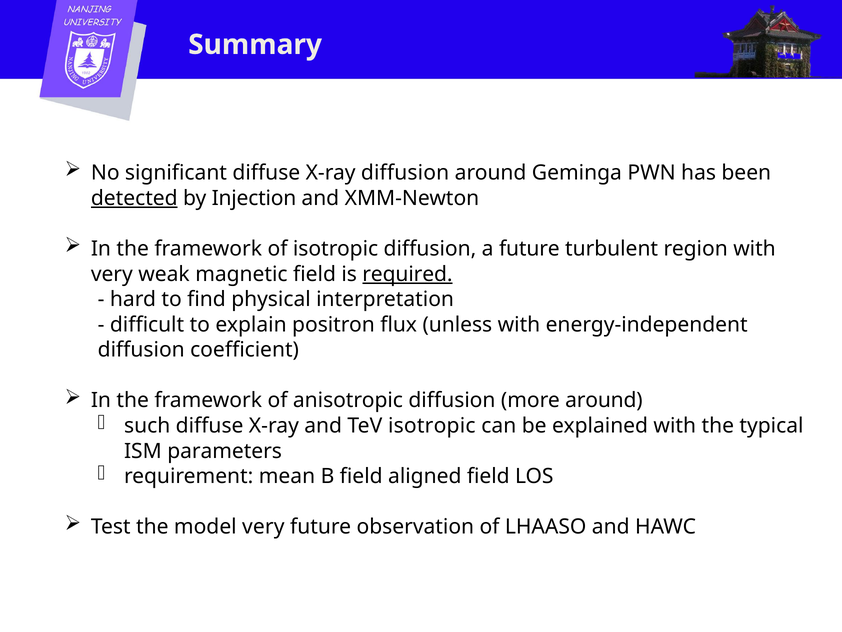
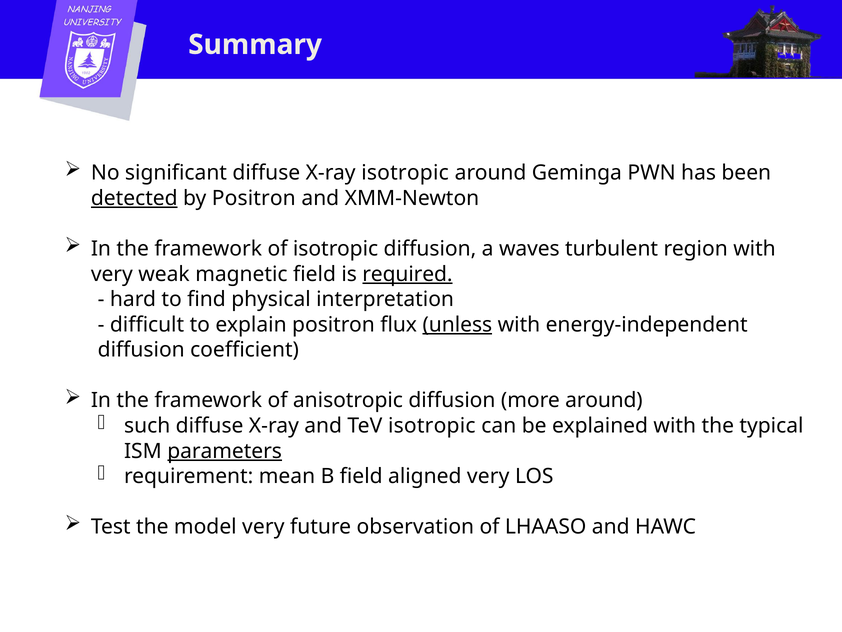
X-ray diffusion: diffusion -> isotropic
by Injection: Injection -> Positron
a future: future -> waves
unless underline: none -> present
parameters underline: none -> present
aligned field: field -> very
